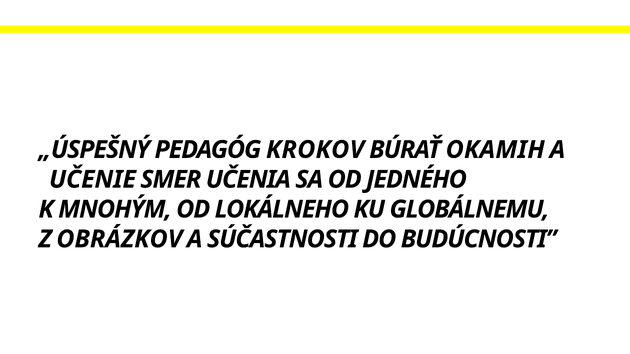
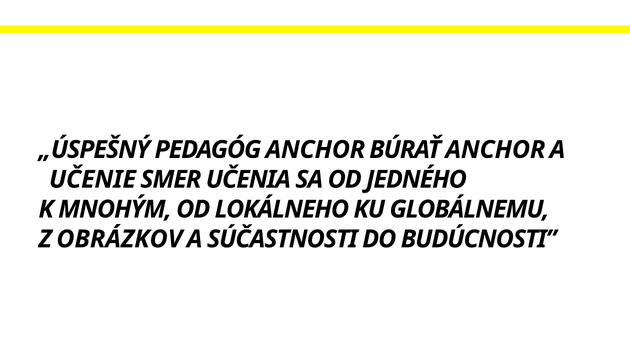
PEDAGÓG KROKOV: KROKOV -> ANCHOR
BÚRAŤ OKAMIH: OKAMIH -> ANCHOR
